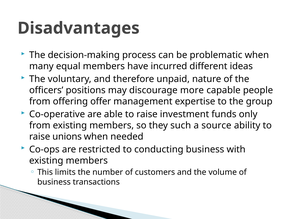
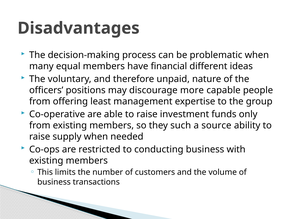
incurred: incurred -> financial
offer: offer -> least
unions: unions -> supply
